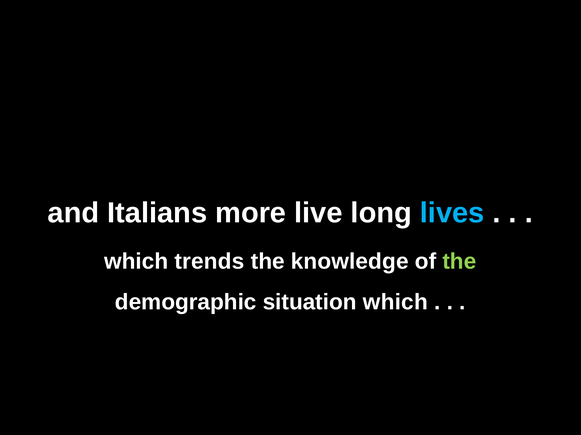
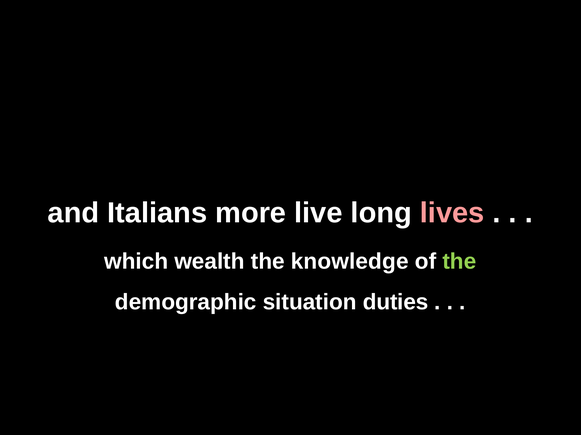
lives colour: light blue -> pink
trends: trends -> wealth
situation which: which -> duties
